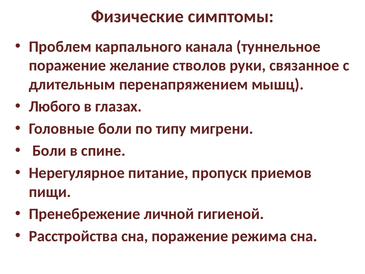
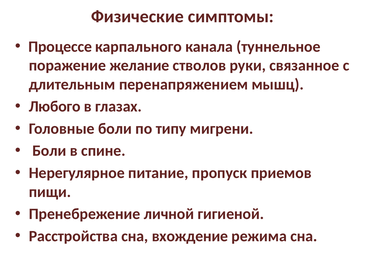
Проблем: Проблем -> Процессе
сна поражение: поражение -> вхождение
